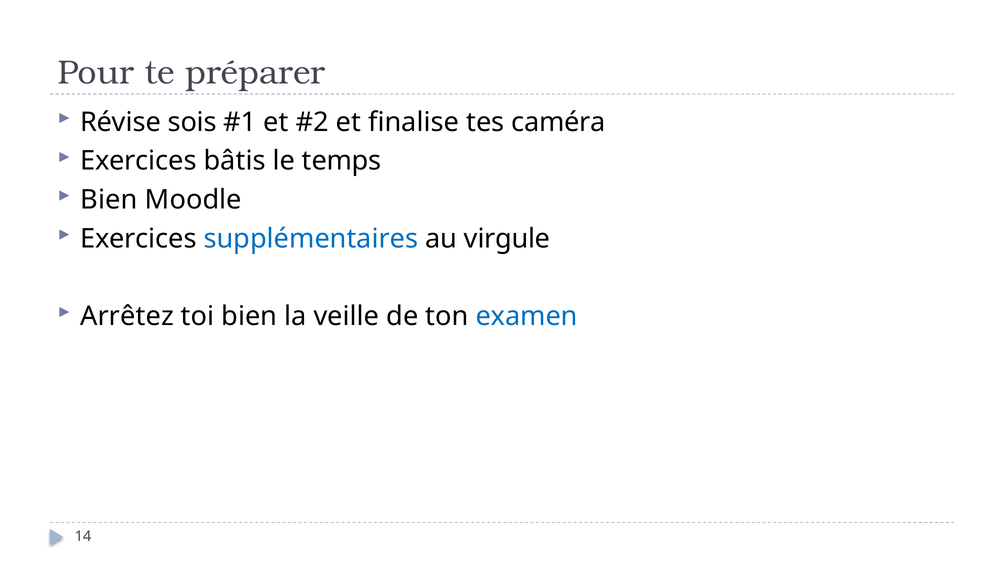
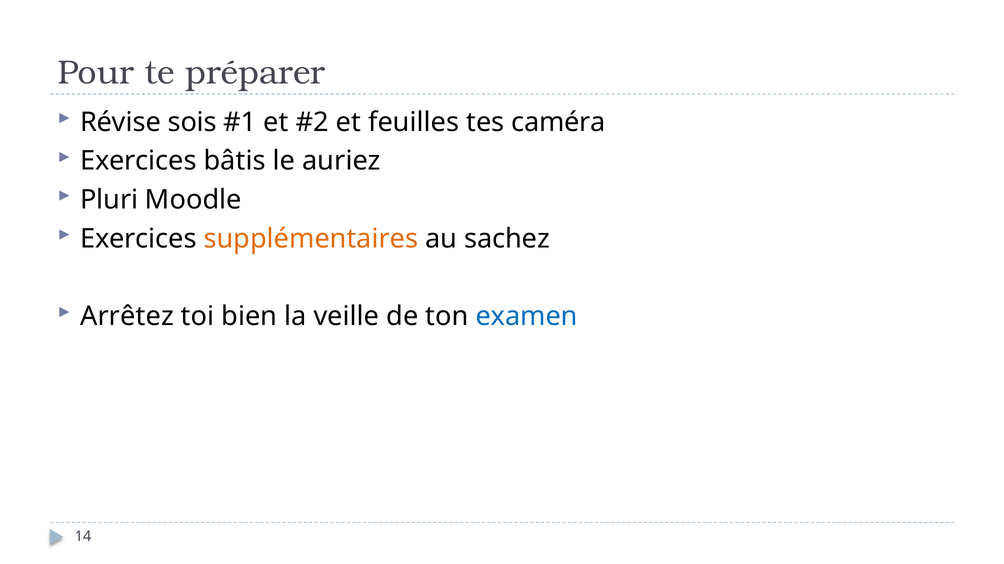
finalise: finalise -> feuilles
temps: temps -> auriez
Bien at (109, 200): Bien -> Pluri
supplémentaires colour: blue -> orange
virgule: virgule -> sachez
